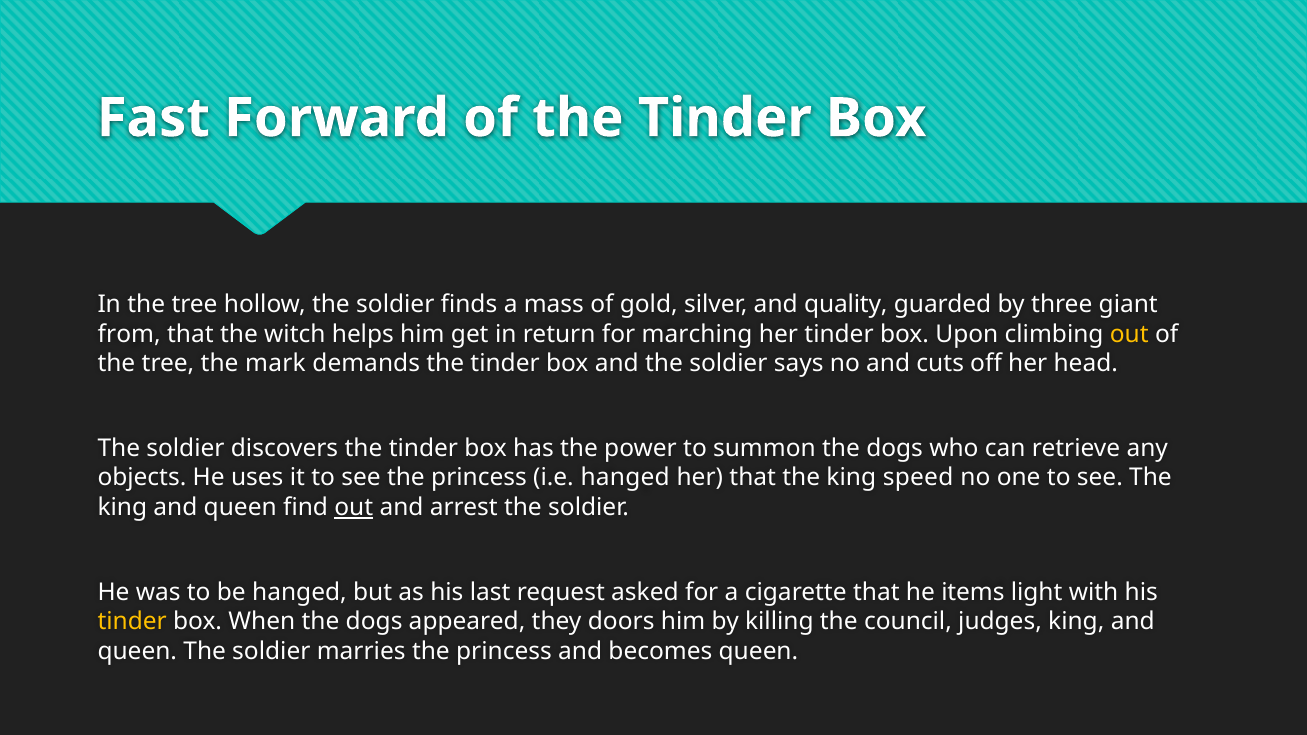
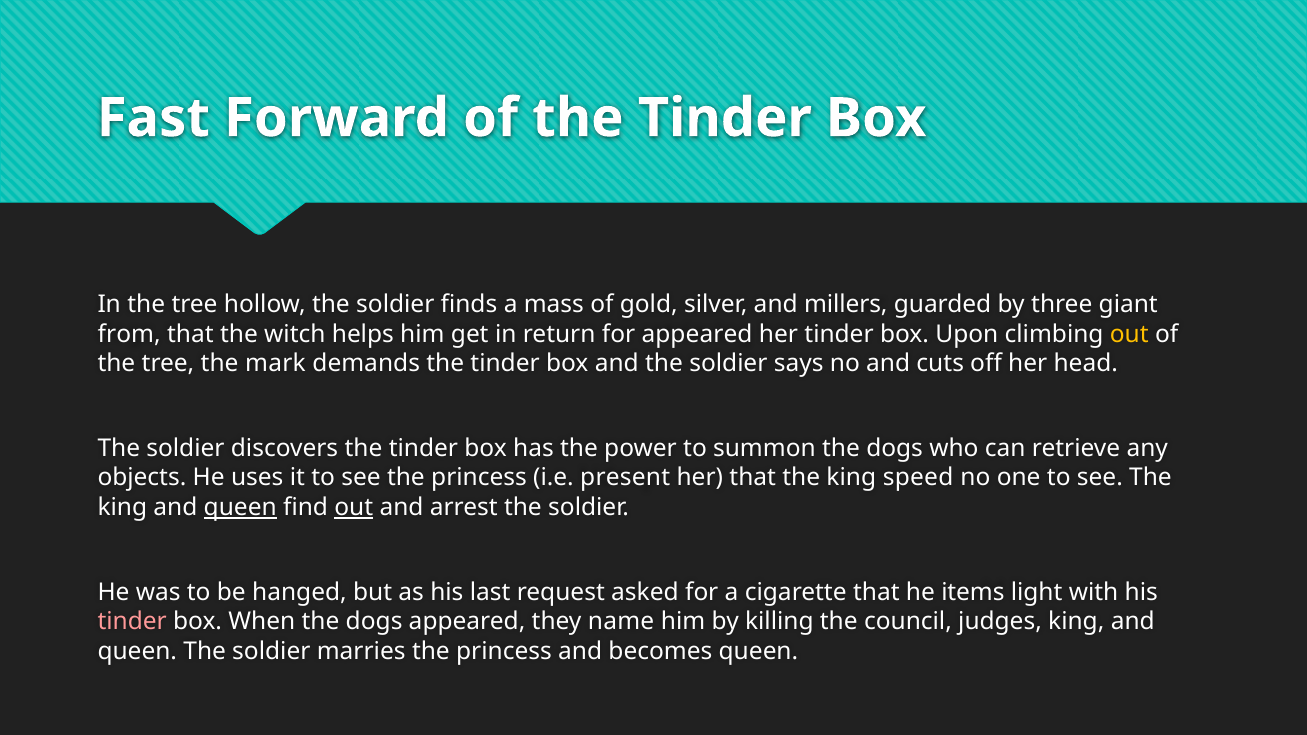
quality: quality -> millers
for marching: marching -> appeared
i.e hanged: hanged -> present
queen at (240, 507) underline: none -> present
tinder at (132, 622) colour: yellow -> pink
doors: doors -> name
